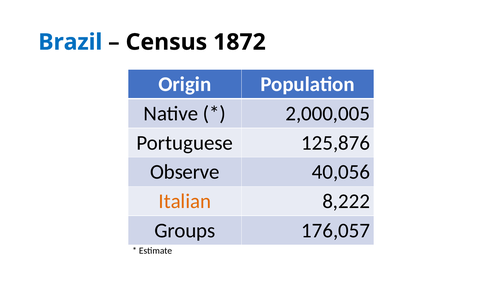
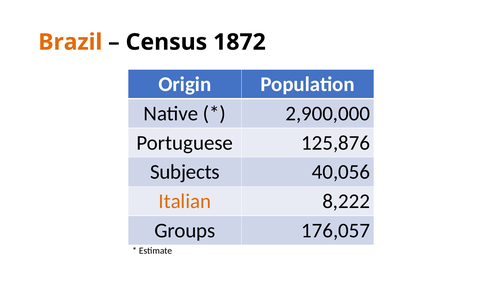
Brazil colour: blue -> orange
2,000,005: 2,000,005 -> 2,900,000
Observe: Observe -> Subjects
